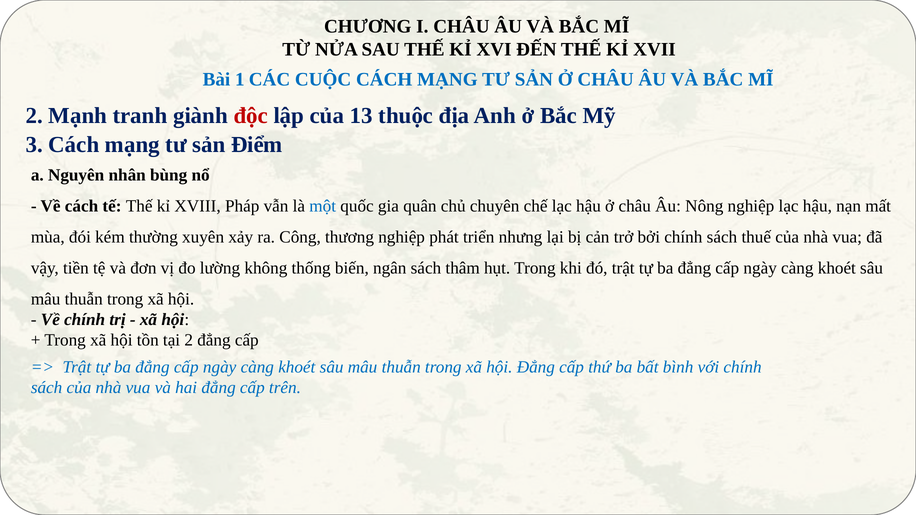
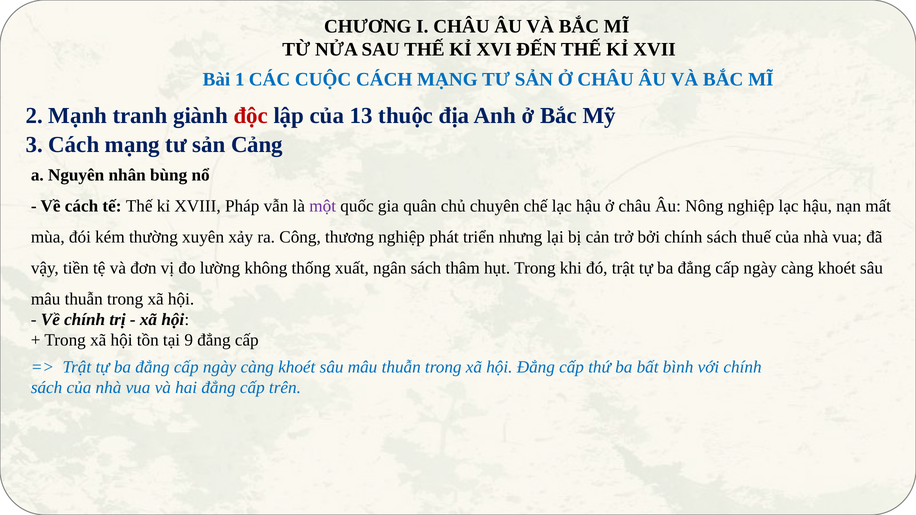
Điểm: Điểm -> Cảng
một colour: blue -> purple
biến: biến -> xuất
tại 2: 2 -> 9
